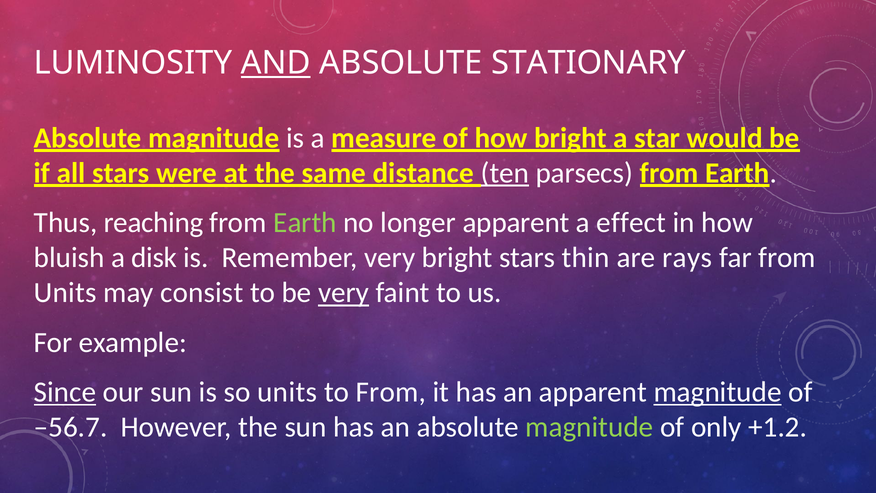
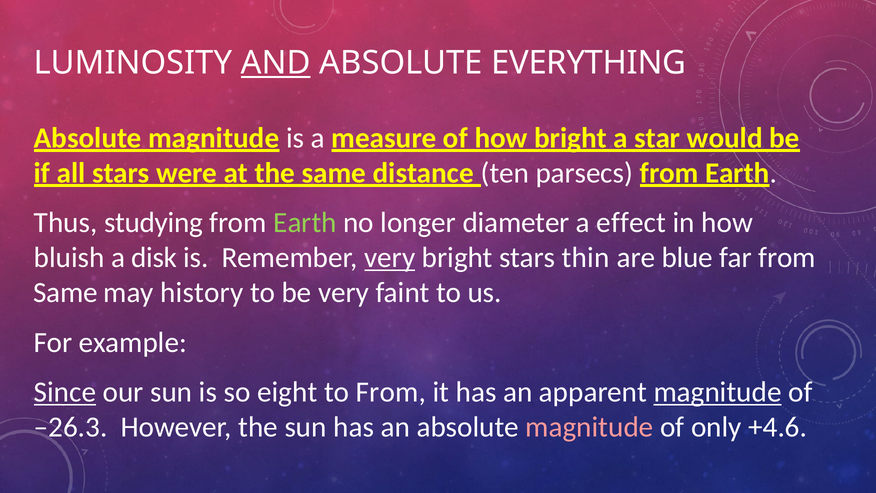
STATIONARY: STATIONARY -> EVERYTHING
ten underline: present -> none
reaching: reaching -> studying
longer apparent: apparent -> diameter
very at (390, 258) underline: none -> present
rays: rays -> blue
Units at (65, 293): Units -> Same
consist: consist -> history
very at (343, 293) underline: present -> none
so units: units -> eight
–56.7: –56.7 -> –26.3
magnitude at (589, 427) colour: light green -> pink
+1.2: +1.2 -> +4.6
